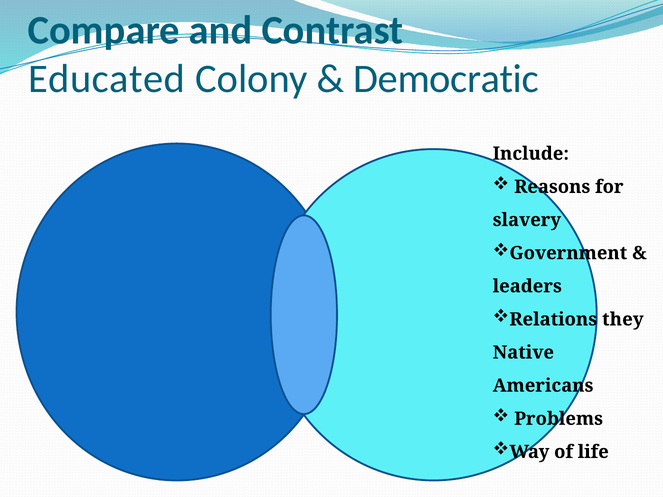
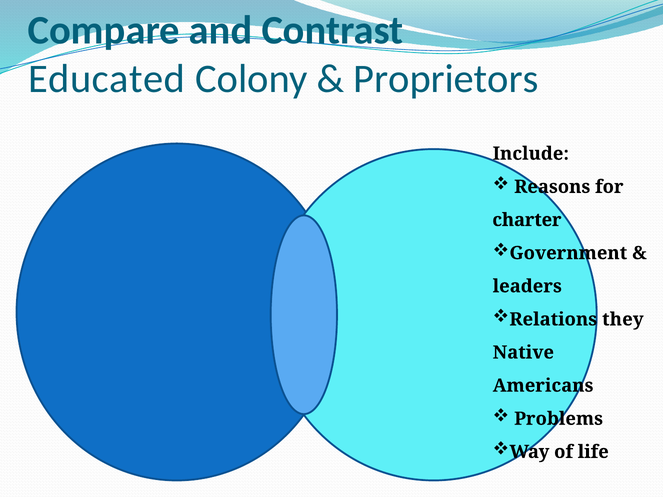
Democratic: Democratic -> Proprietors
slavery: slavery -> charter
